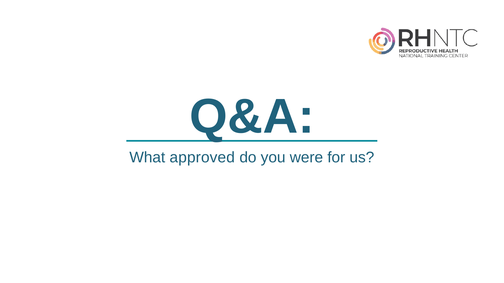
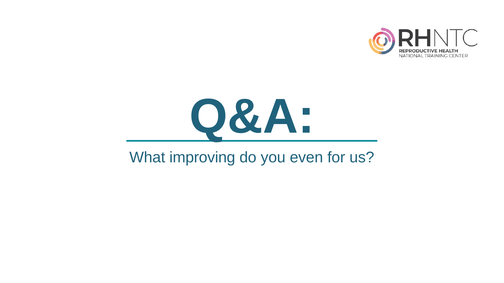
approved: approved -> improving
were: were -> even
